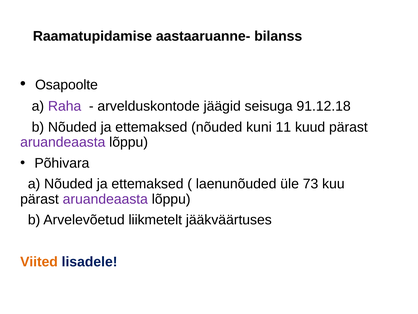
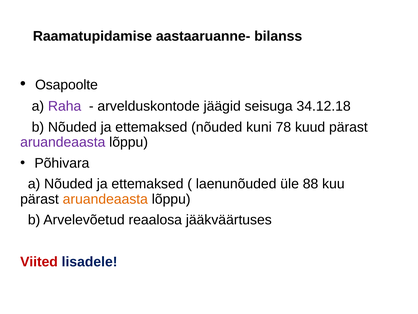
91.12.18: 91.12.18 -> 34.12.18
11: 11 -> 78
73: 73 -> 88
aruandeaasta at (105, 199) colour: purple -> orange
liikmetelt: liikmetelt -> reaalosa
Viited colour: orange -> red
